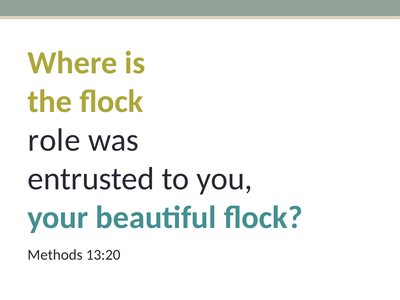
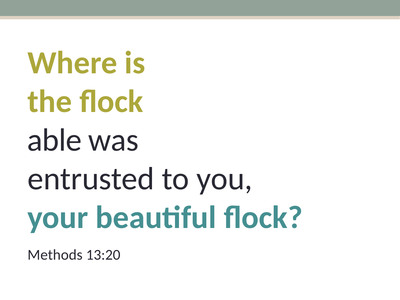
role: role -> able
